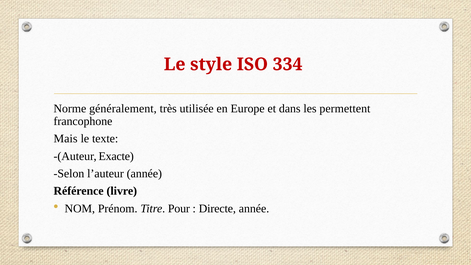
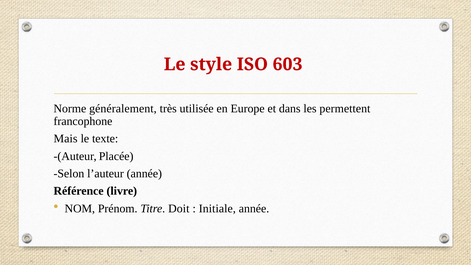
334: 334 -> 603
Exacte: Exacte -> Placée
Pour: Pour -> Doit
Directe: Directe -> Initiale
